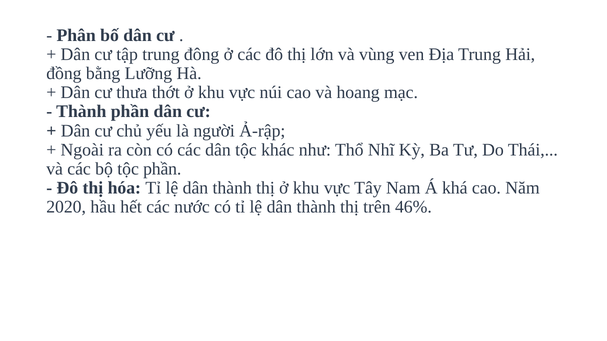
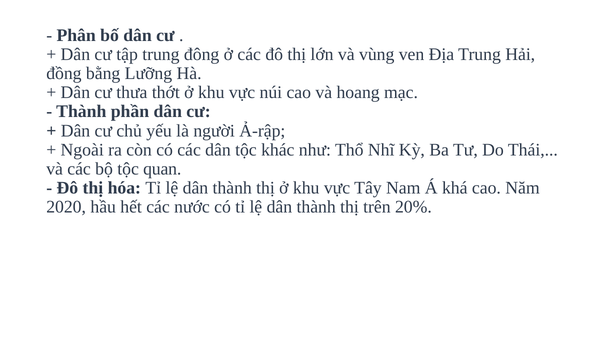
tộc phần: phần -> quan
46%: 46% -> 20%
